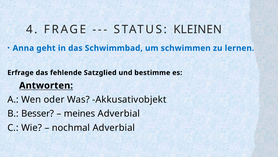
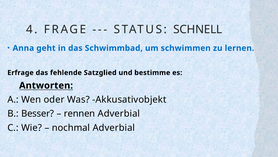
KLEINEN: KLEINEN -> SCHNELL
meines: meines -> rennen
